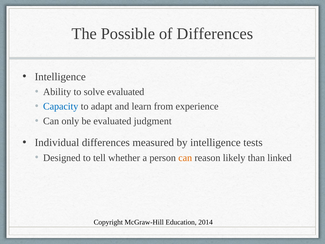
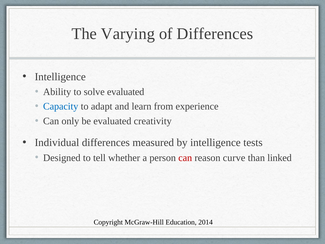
Possible: Possible -> Varying
judgment: judgment -> creativity
can at (185, 158) colour: orange -> red
likely: likely -> curve
